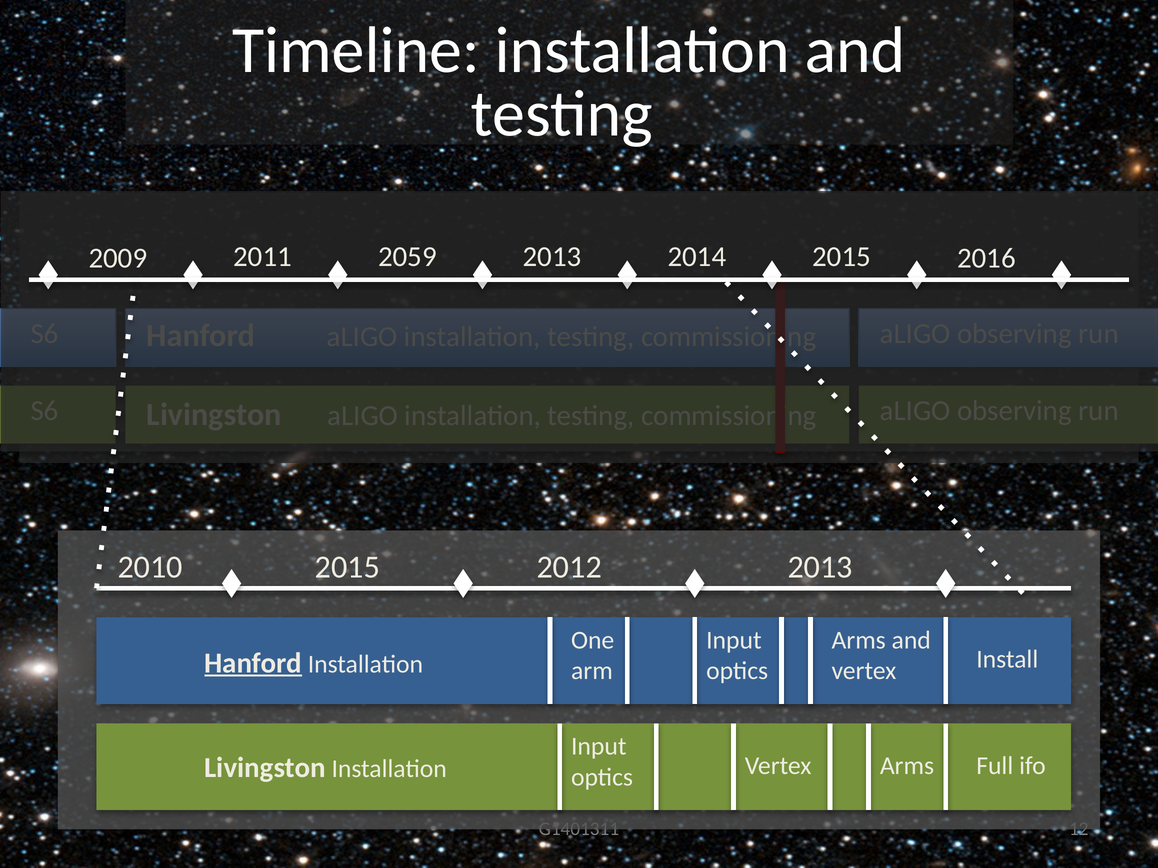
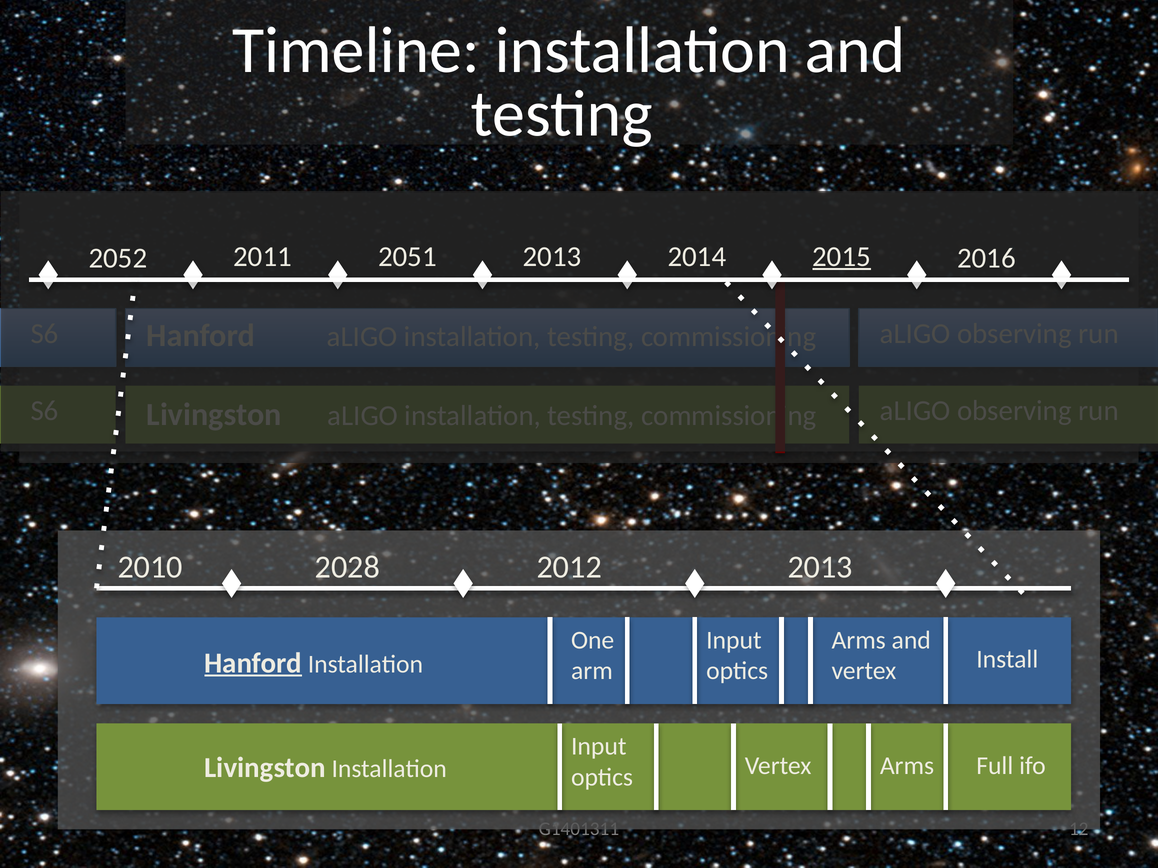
2059: 2059 -> 2051
2015 at (842, 257) underline: none -> present
2009: 2009 -> 2052
2015 at (347, 568): 2015 -> 2028
